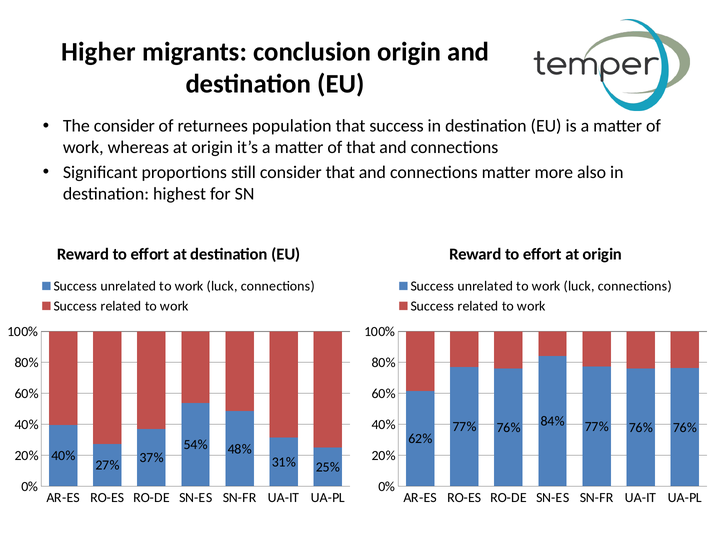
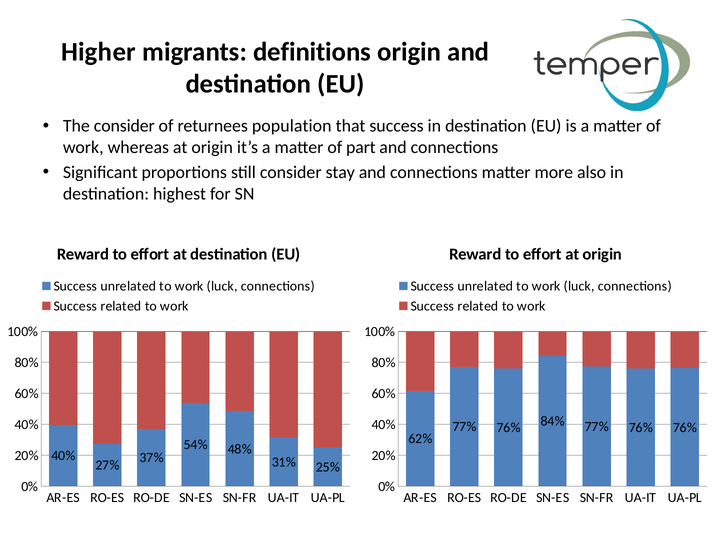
conclusion: conclusion -> definitions
of that: that -> part
consider that: that -> stay
